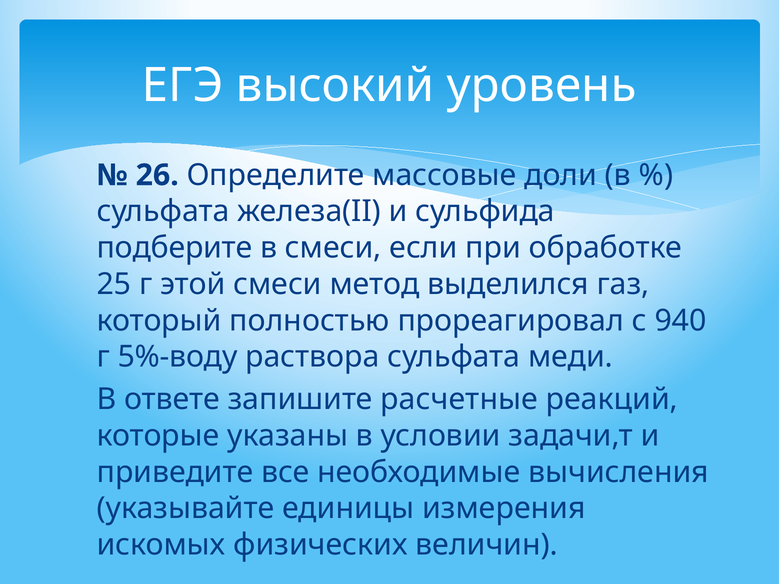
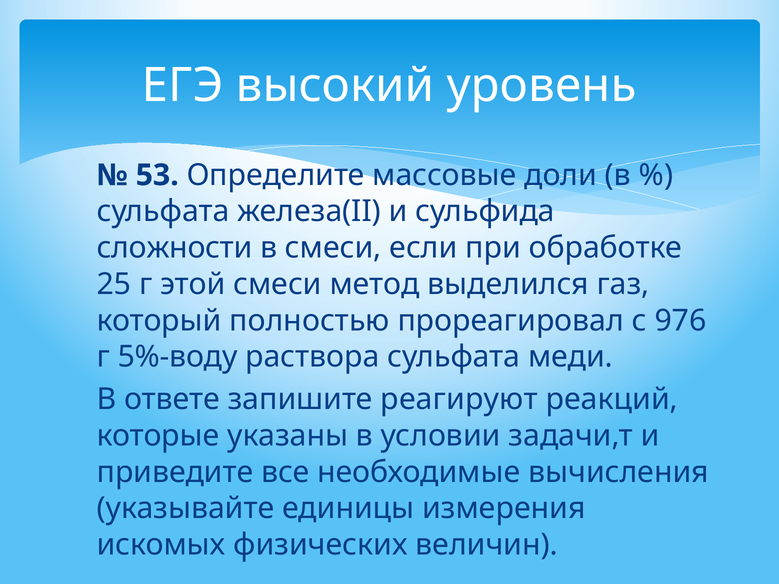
26: 26 -> 53
подберите: подберите -> сложности
940: 940 -> 976
расчетные: расчетные -> реагируют
